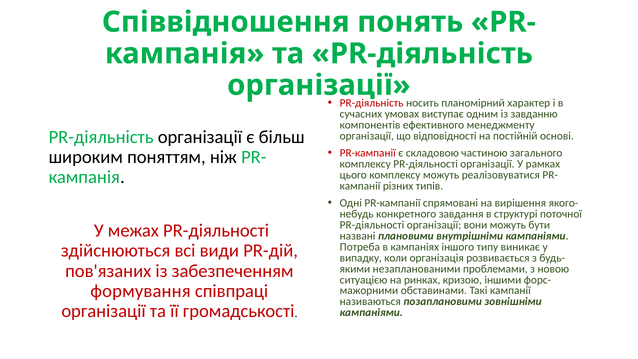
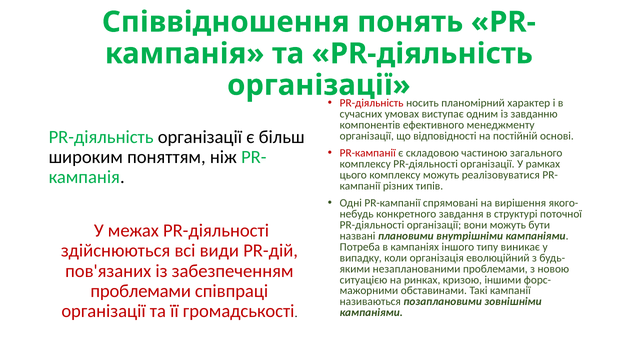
розвивається: розвивається -> еволюційний
формування at (141, 291): формування -> проблемами
